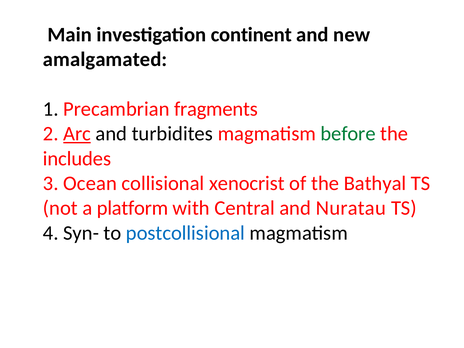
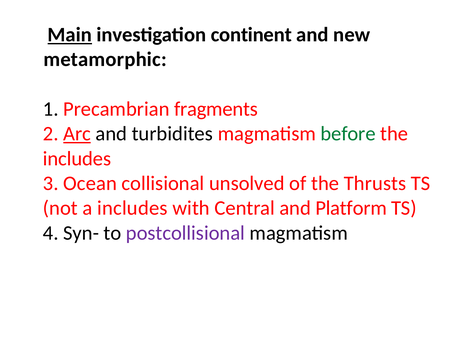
Main underline: none -> present
amalgamated: amalgamated -> metamorphic
xenocrist: xenocrist -> unsolved
Bathyal: Bathyal -> Thrusts
a platform: platform -> includes
Nuratau: Nuratau -> Platform
postcollisional colour: blue -> purple
